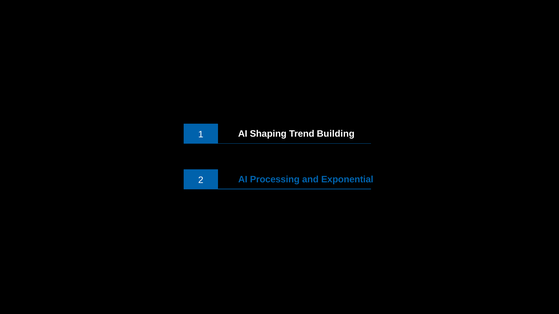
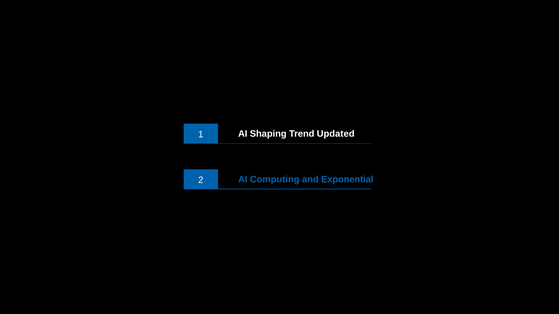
Building: Building -> Updated
Processing: Processing -> Computing
